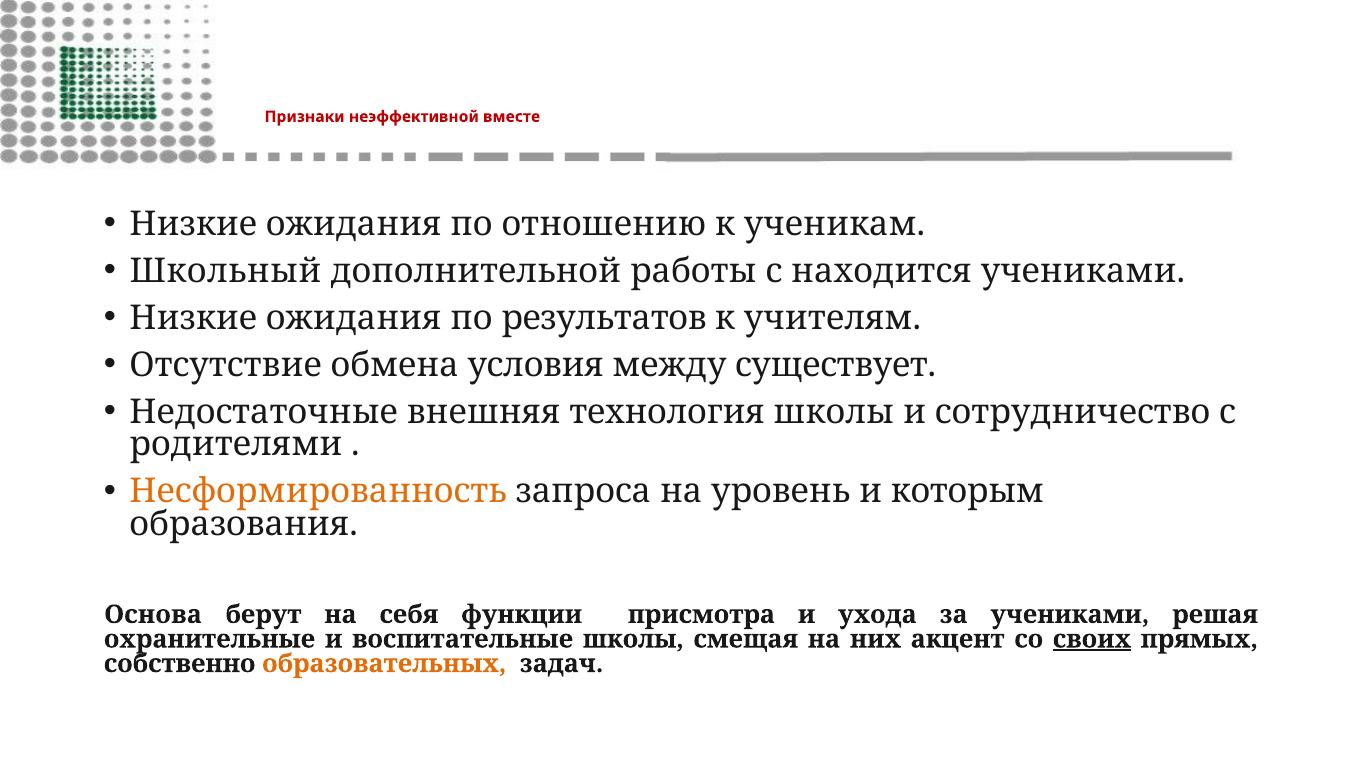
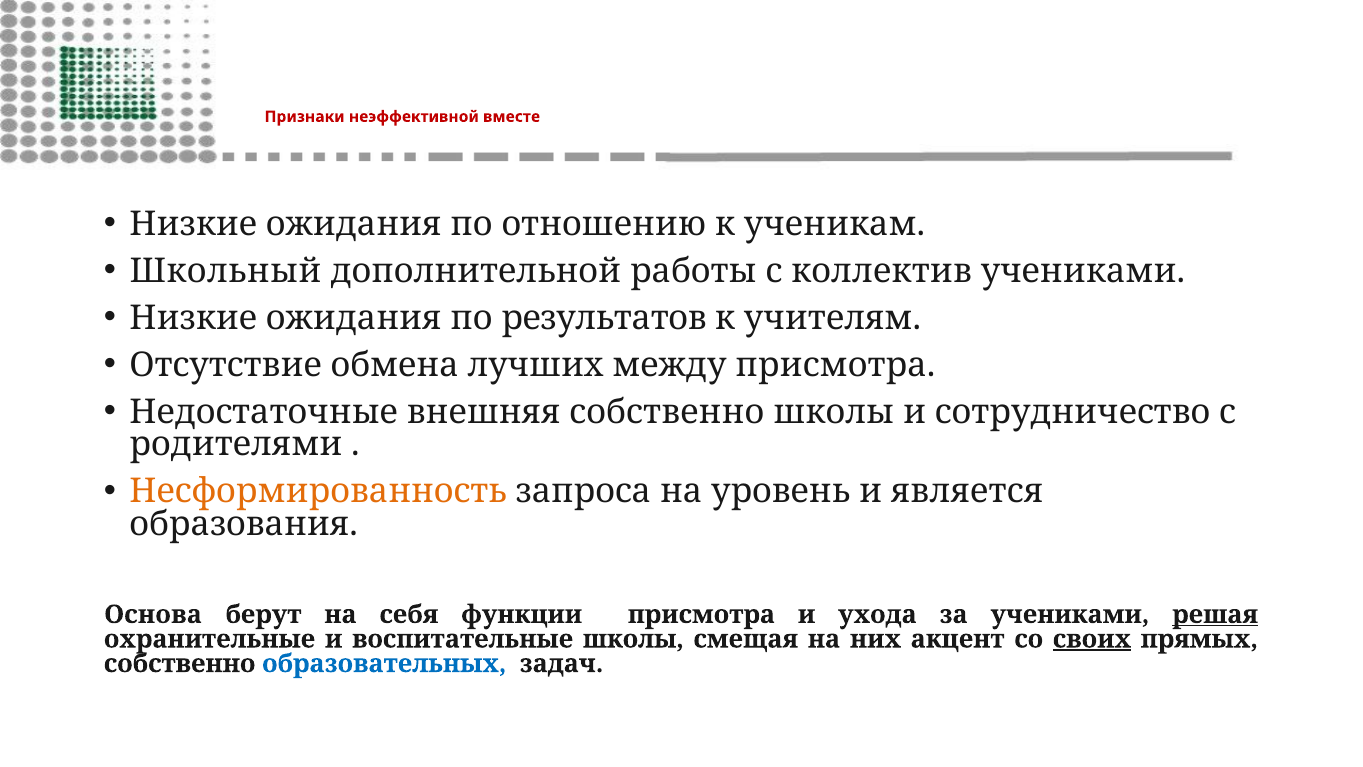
находится: находится -> коллектив
условия: условия -> лучших
между существует: существует -> присмотра
внешняя технология: технология -> собственно
которым: которым -> является
решая underline: none -> present
образовательных colour: orange -> blue
